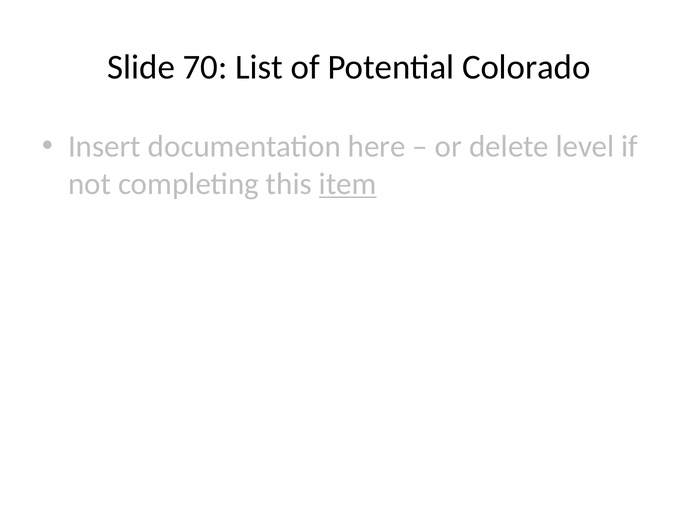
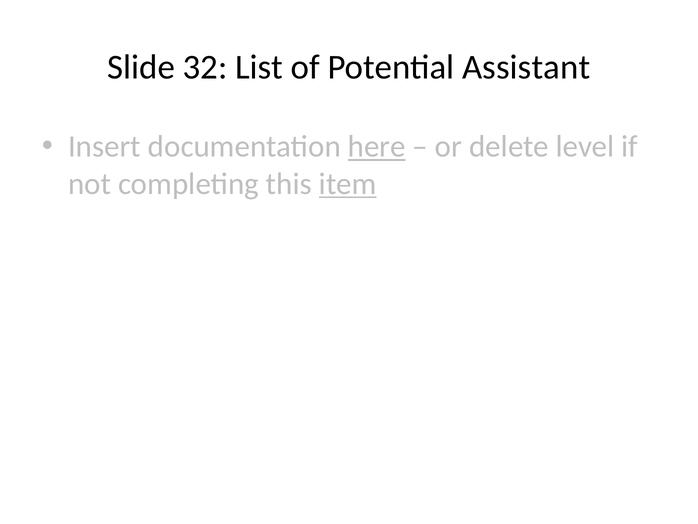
70: 70 -> 32
Colorado: Colorado -> Assistant
here underline: none -> present
